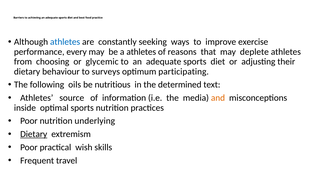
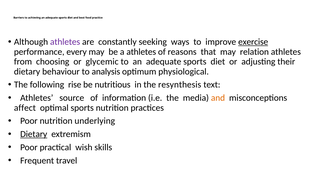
athletes at (65, 42) colour: blue -> purple
exercise underline: none -> present
deplete: deplete -> relation
surveys: surveys -> analysis
participating: participating -> physiological
oils: oils -> rise
determined: determined -> resynthesis
inside: inside -> affect
